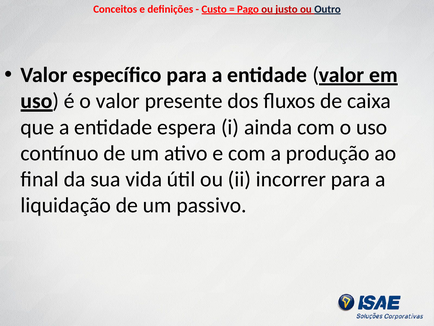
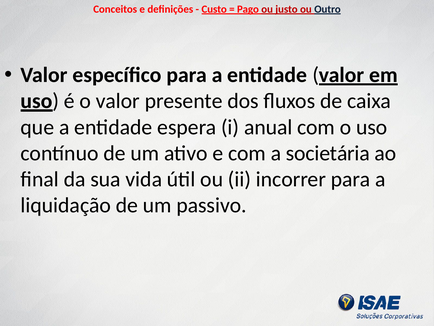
ainda: ainda -> anual
produção: produção -> societária
